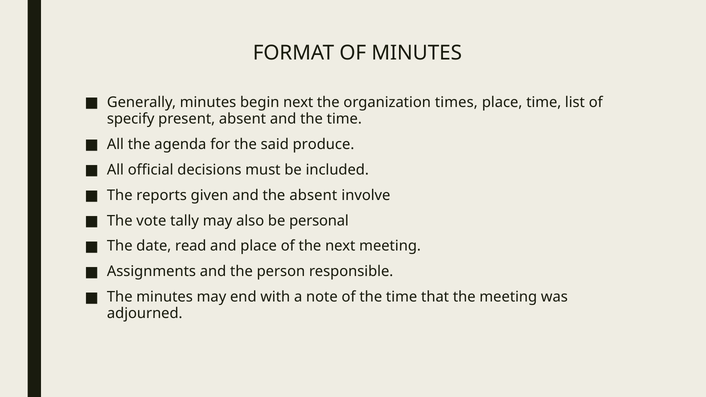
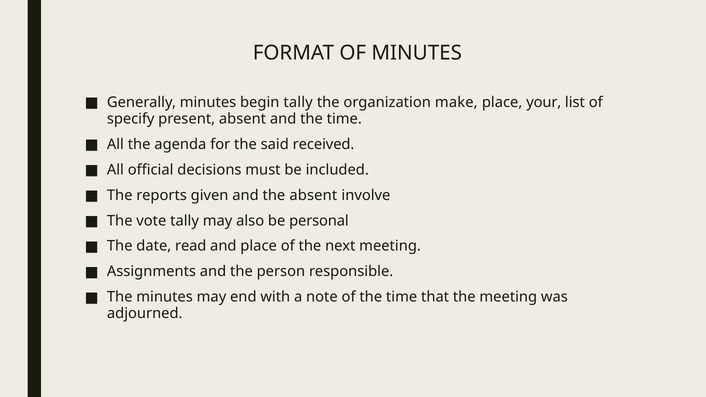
begin next: next -> tally
times: times -> make
place time: time -> your
produce: produce -> received
